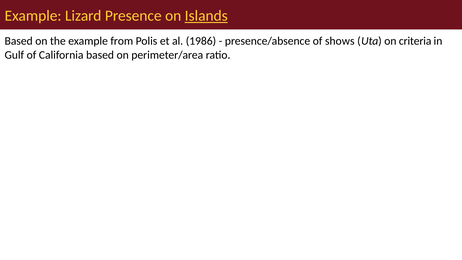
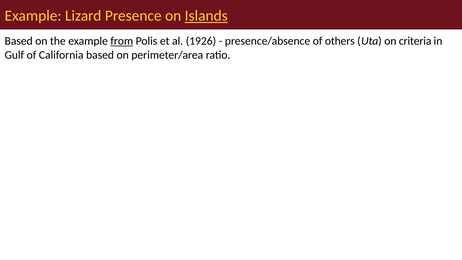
from underline: none -> present
1986: 1986 -> 1926
shows: shows -> others
